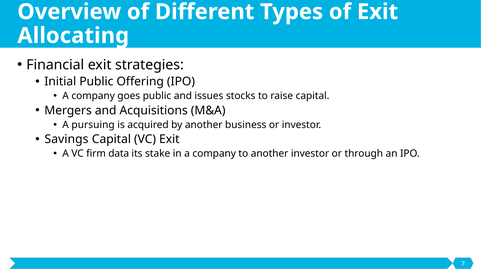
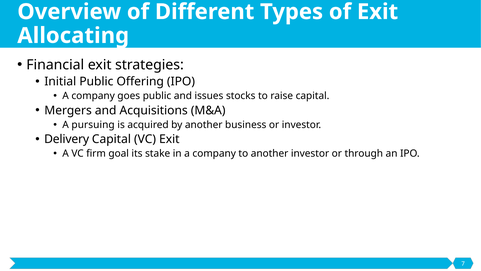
Savings: Savings -> Delivery
data: data -> goal
